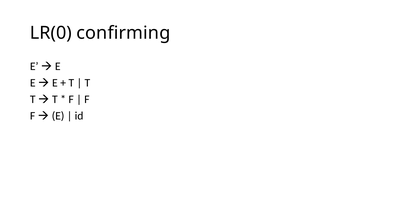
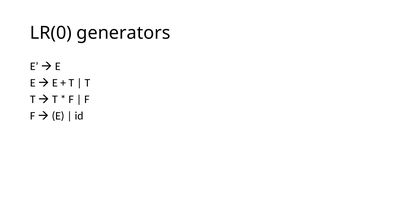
confirming: confirming -> generators
